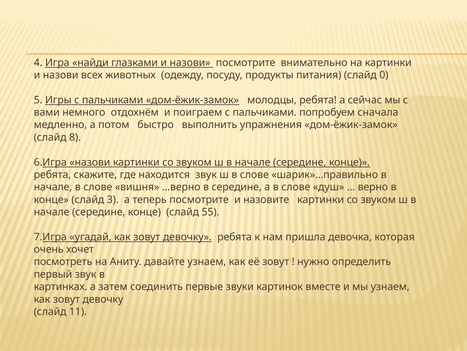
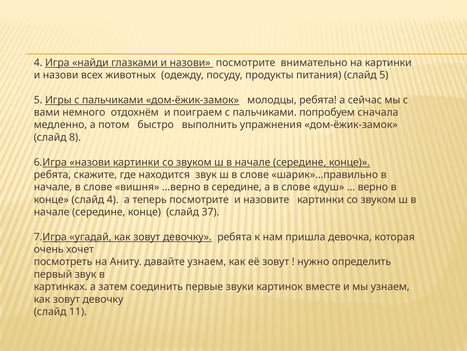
слайд 0: 0 -> 5
слайд 3: 3 -> 4
55: 55 -> 37
